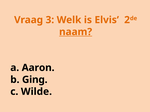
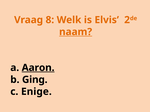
3: 3 -> 8
Aaron underline: none -> present
Wilde: Wilde -> Enige
